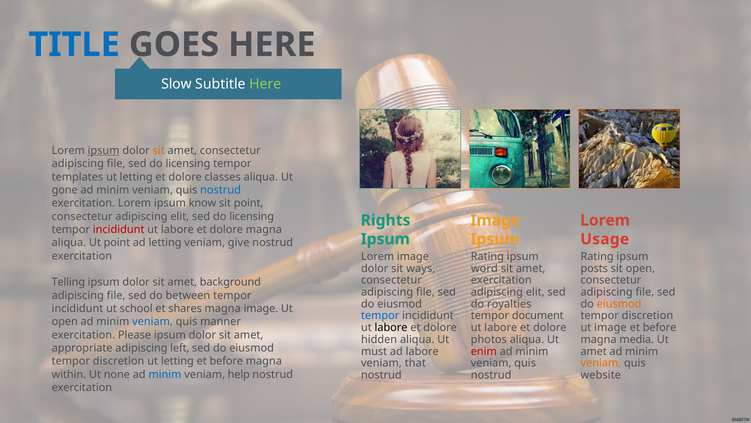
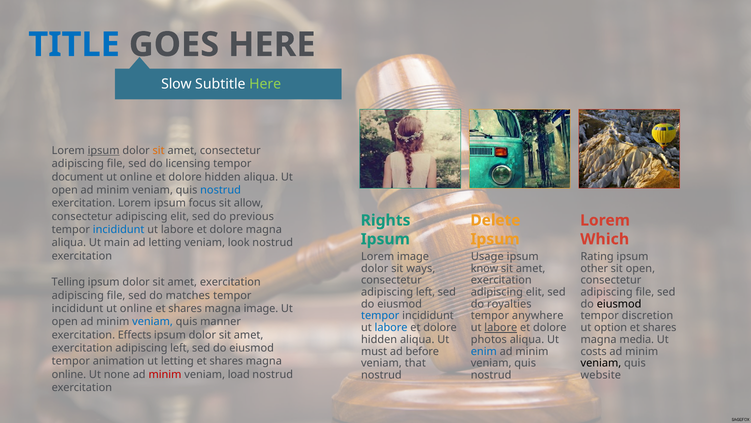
templates: templates -> document
letting at (136, 177): letting -> online
classes at (223, 177): classes -> hidden
gone at (65, 190): gone -> open
know: know -> focus
sit point: point -> allow
elit sed do licensing: licensing -> previous
Image at (495, 220): Image -> Delete
incididunt at (119, 229) colour: red -> blue
Usage: Usage -> Which
Ut point: point -> main
give: give -> look
Rating at (487, 256): Rating -> Usage
word: word -> know
posts: posts -> other
background at (230, 282): background -> exercitation
file at (425, 292): file -> left
between: between -> matches
eiusmod at (619, 304) colour: orange -> black
incididunt ut school: school -> online
document: document -> anywhere
labore at (391, 327) colour: black -> blue
labore at (501, 327) underline: none -> present
ut image: image -> option
before at (660, 327): before -> shares
Please: Please -> Effects
appropriate at (82, 348): appropriate -> exercitation
ad labore: labore -> before
enim colour: red -> blue
amet at (594, 351): amet -> costs
discretion at (119, 361): discretion -> animation
before at (226, 361): before -> shares
veniam at (601, 363) colour: orange -> black
within at (69, 374): within -> online
minim at (165, 374) colour: blue -> red
help: help -> load
